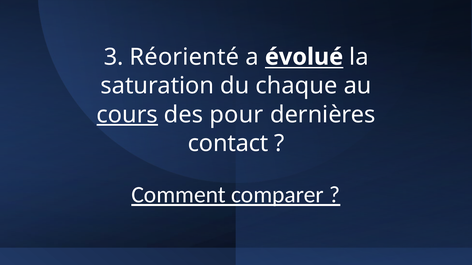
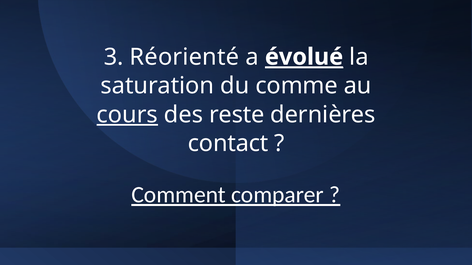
évolué underline: none -> present
chaque: chaque -> comme
pour: pour -> reste
